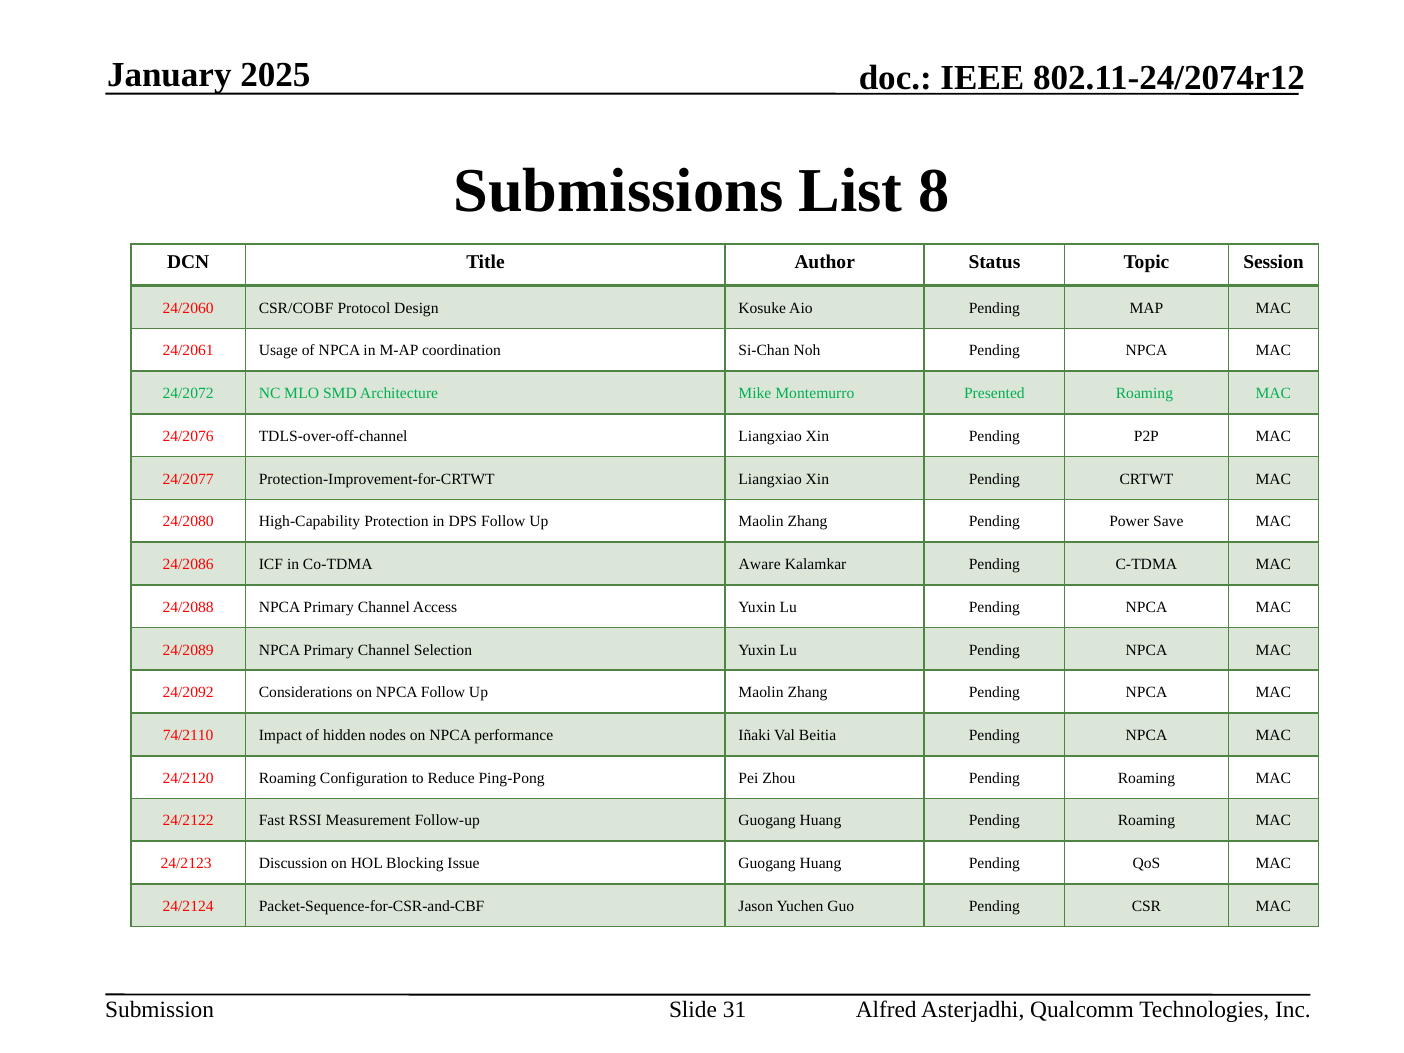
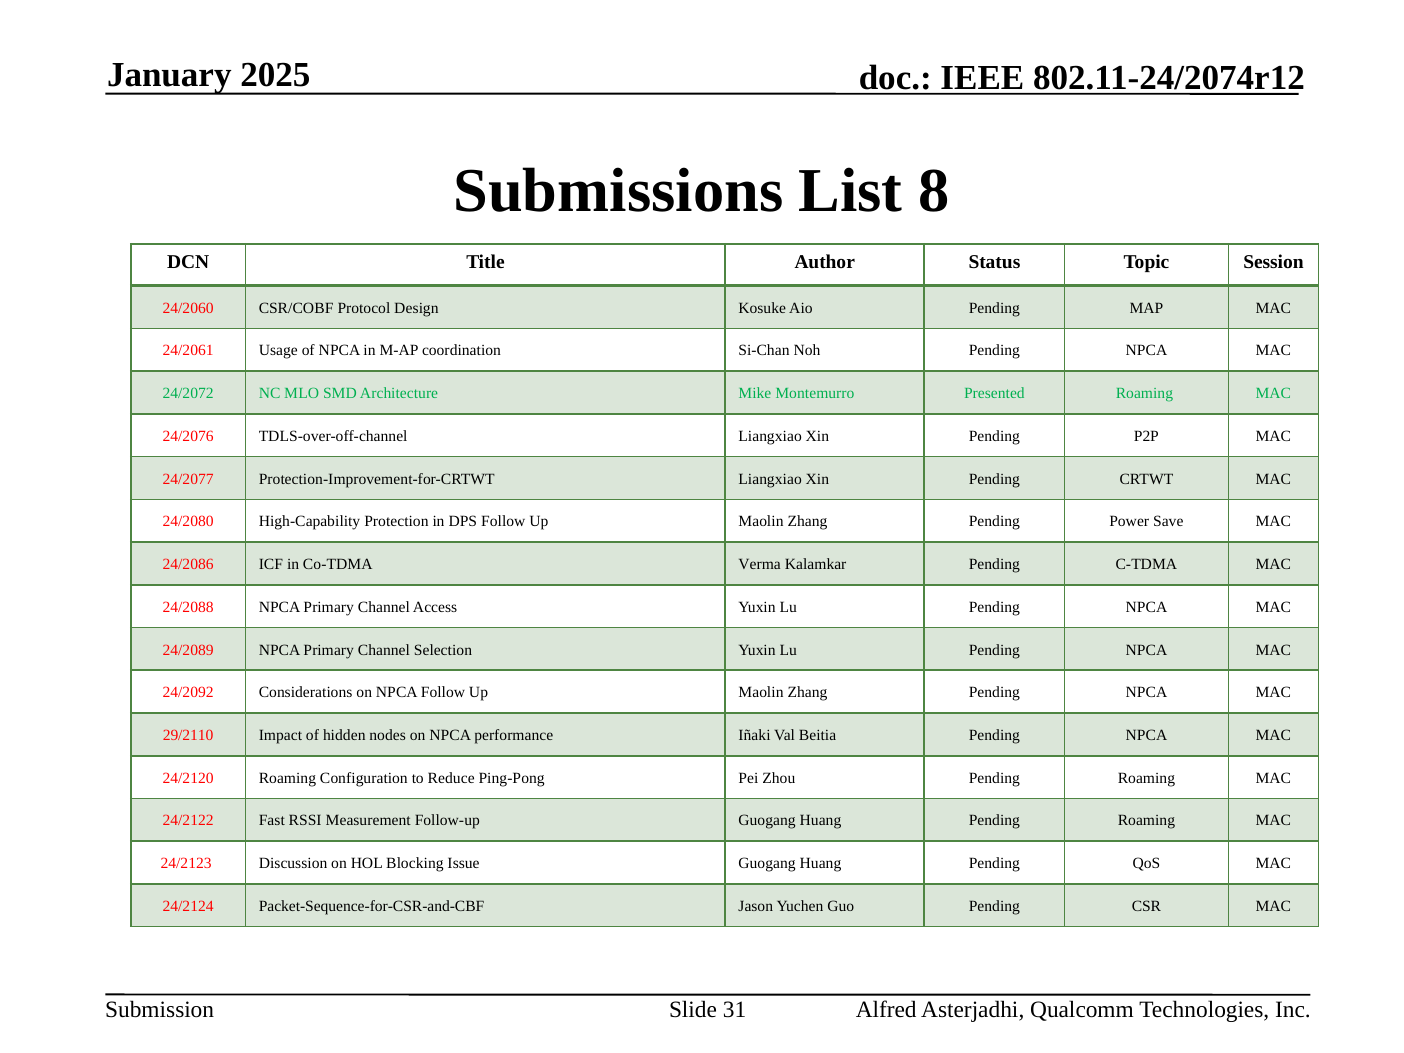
Aware: Aware -> Verma
74/2110: 74/2110 -> 29/2110
